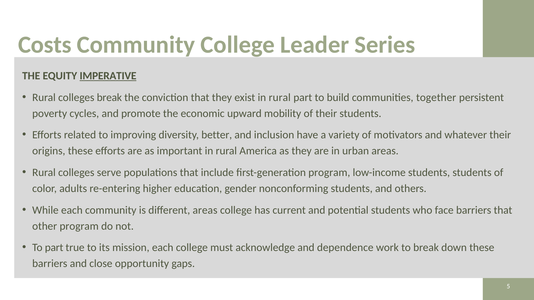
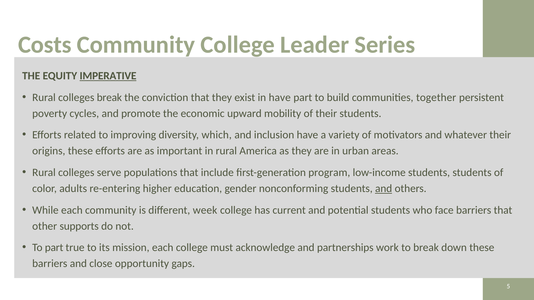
exist in rural: rural -> have
better: better -> which
and at (384, 189) underline: none -> present
different areas: areas -> week
other program: program -> supports
dependence: dependence -> partnerships
